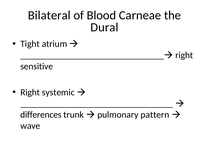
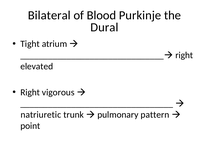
Carneae: Carneae -> Purkinje
sensitive: sensitive -> elevated
systemic: systemic -> vigorous
differences: differences -> natriuretic
wave: wave -> point
